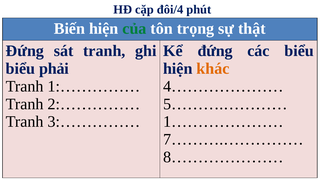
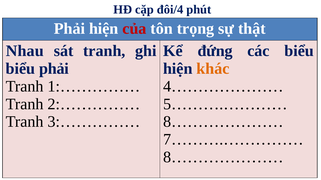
Biến at (69, 29): Biến -> Phải
của colour: green -> red
Đứng at (25, 51): Đứng -> Nhau
1………………… at (223, 122): 1………………… -> 8…………………
